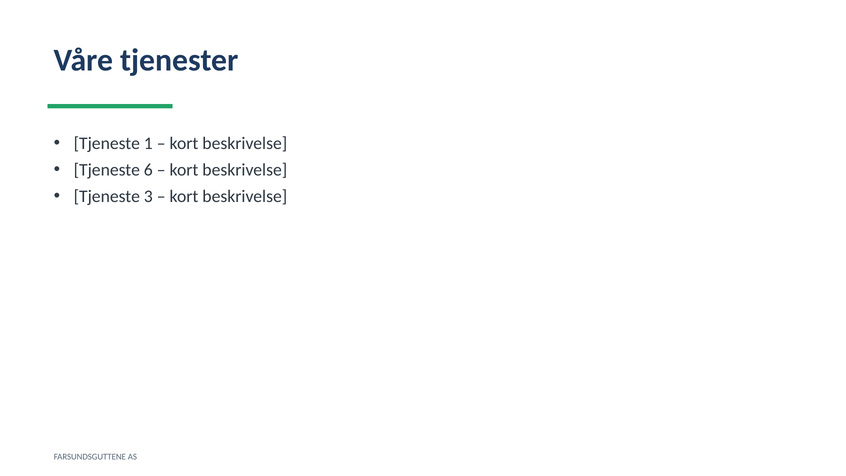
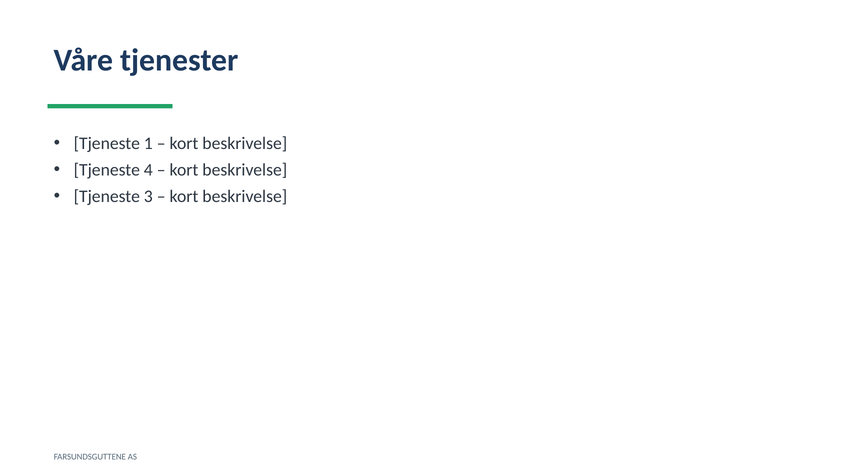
6: 6 -> 4
